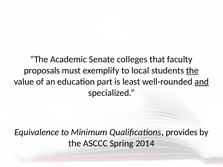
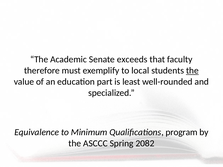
colleges: colleges -> exceeds
proposals: proposals -> therefore
and underline: present -> none
provides: provides -> program
2014: 2014 -> 2082
